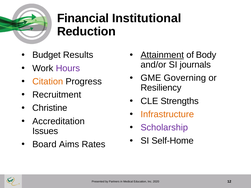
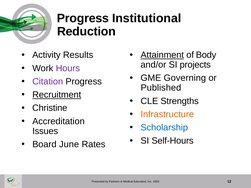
Financial at (83, 18): Financial -> Progress
Budget: Budget -> Activity
journals: journals -> projects
Citation colour: orange -> purple
Resiliency: Resiliency -> Published
Recruitment underline: none -> present
Scholarship colour: purple -> blue
Self-Home: Self-Home -> Self-Hours
Aims: Aims -> June
